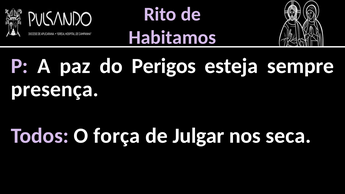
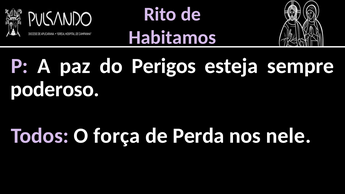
presença: presença -> poderoso
Julgar: Julgar -> Perda
seca: seca -> nele
